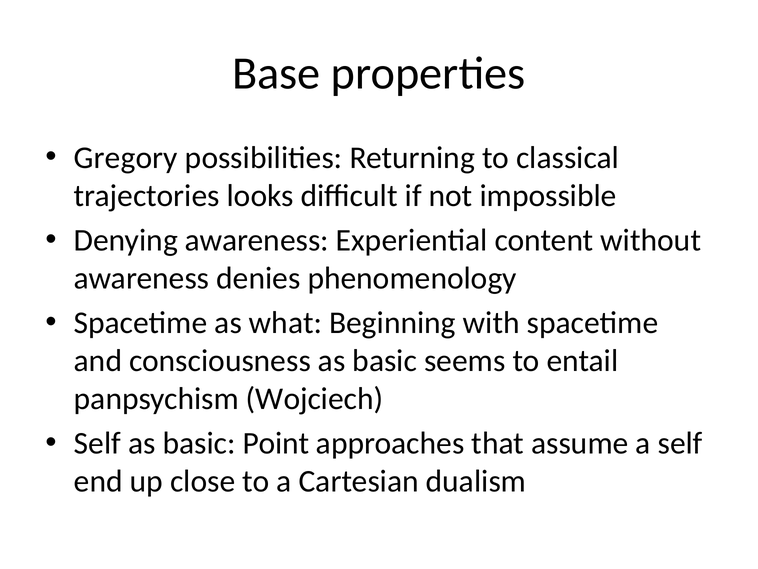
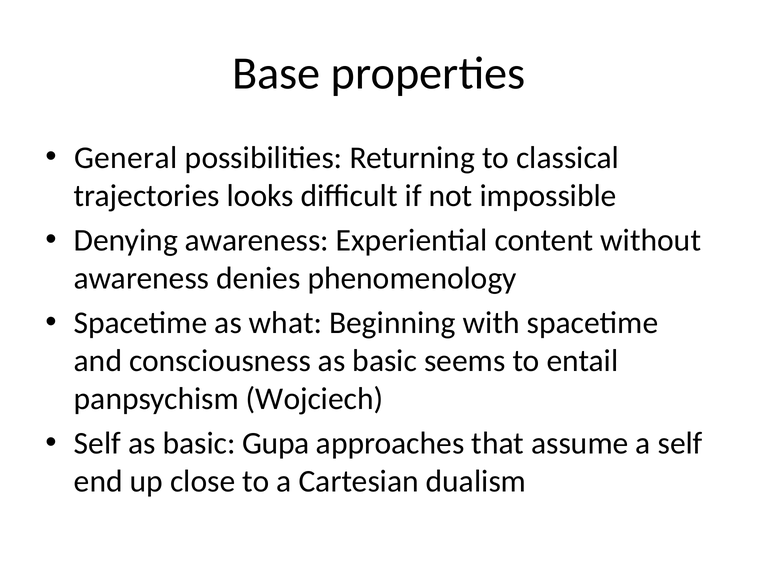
Gregory: Gregory -> General
Point: Point -> Gupa
